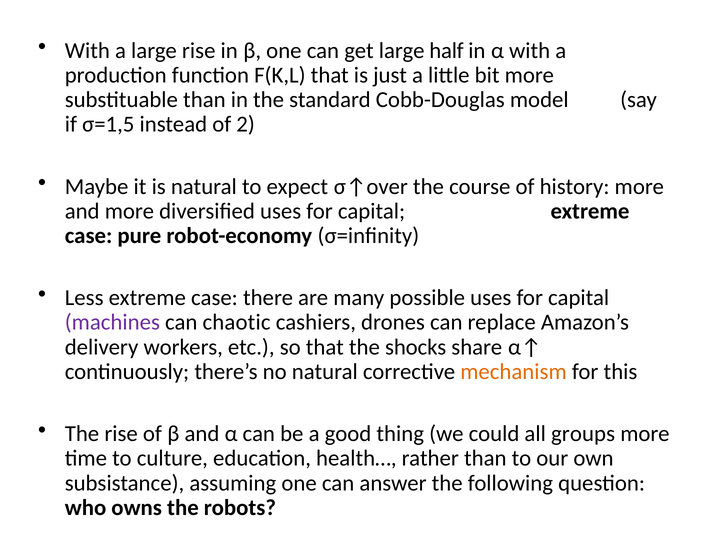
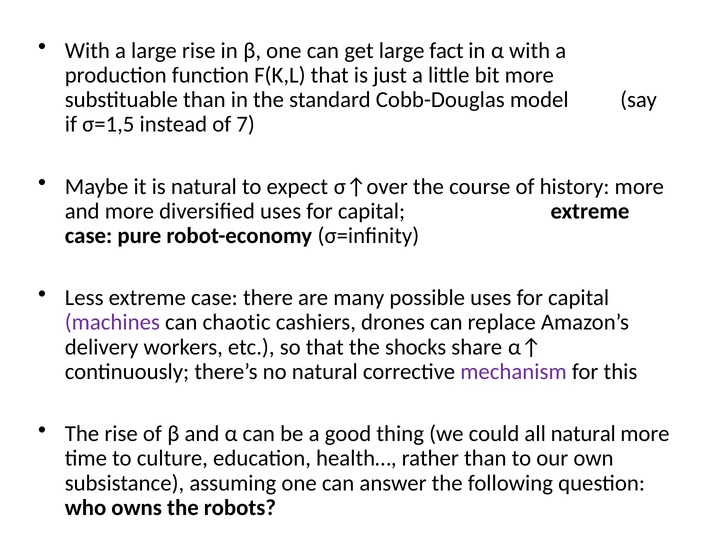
half: half -> fact
2: 2 -> 7
mechanism colour: orange -> purple
all groups: groups -> natural
